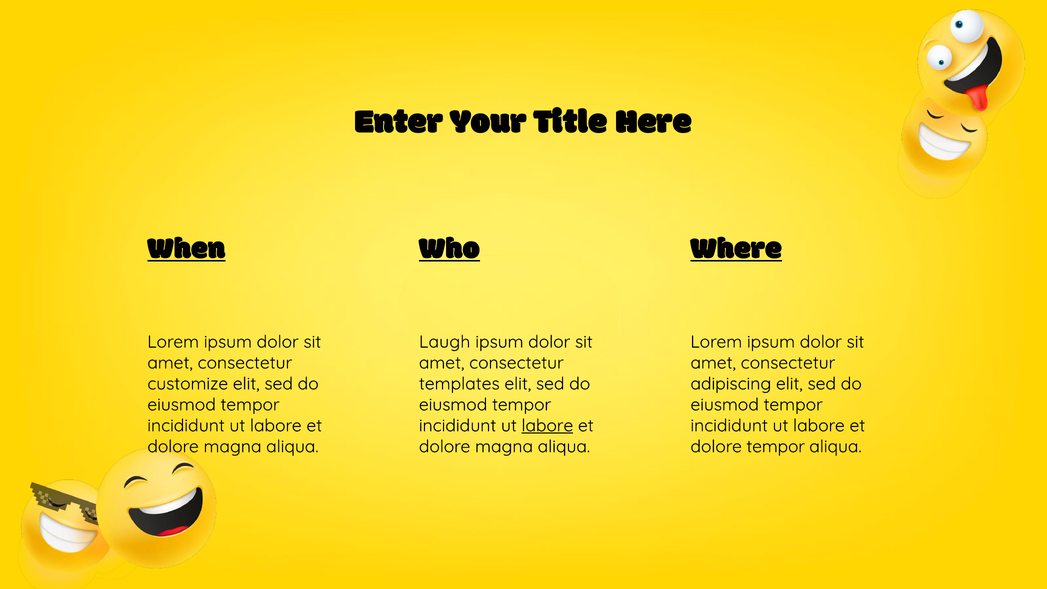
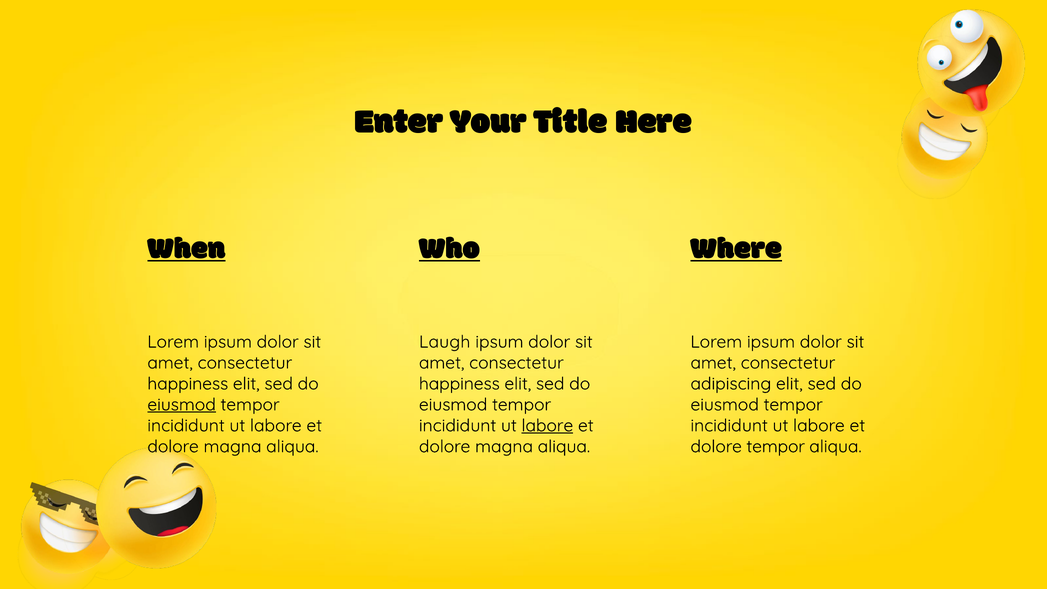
customize at (188, 384): customize -> happiness
templates at (459, 384): templates -> happiness
eiusmod at (182, 405) underline: none -> present
